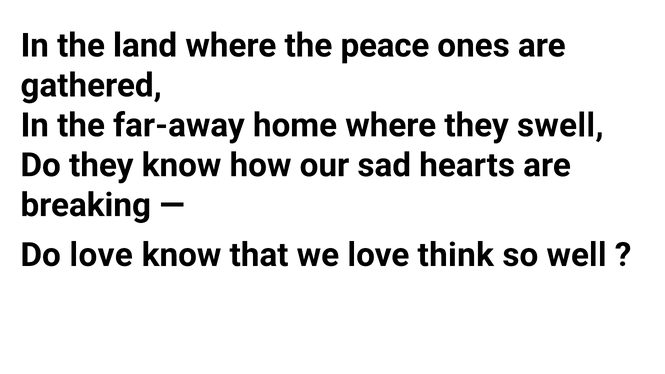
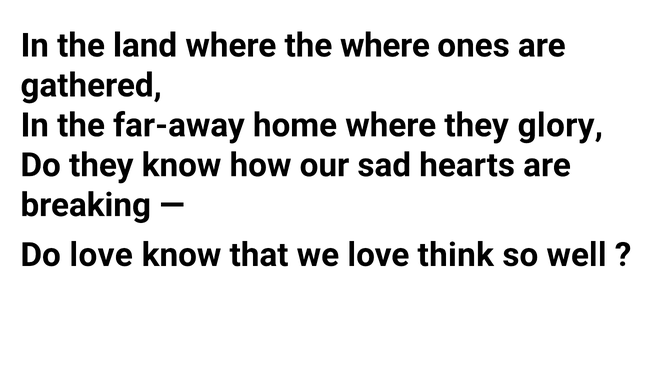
the peace: peace -> where
swell: swell -> glory
